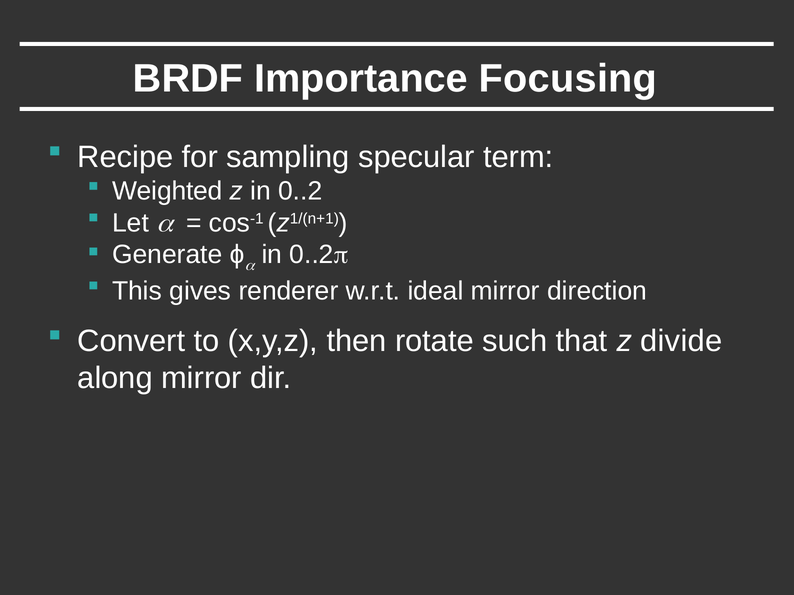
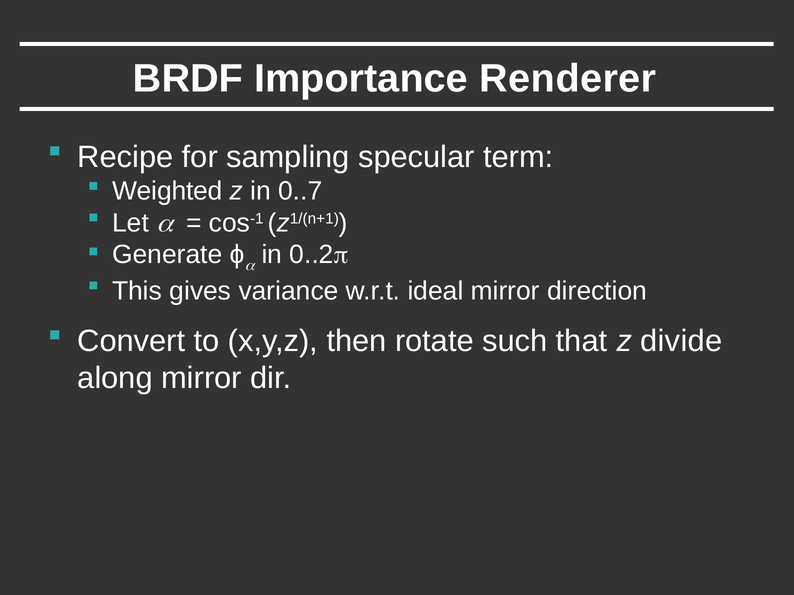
Focusing: Focusing -> Renderer
z in 0..2: 0..2 -> 0..7
renderer: renderer -> variance
